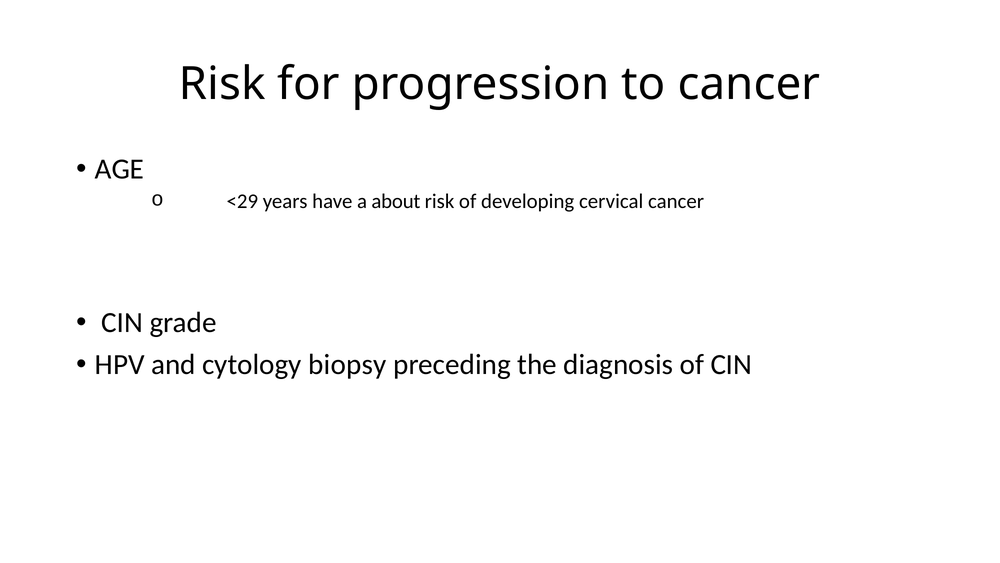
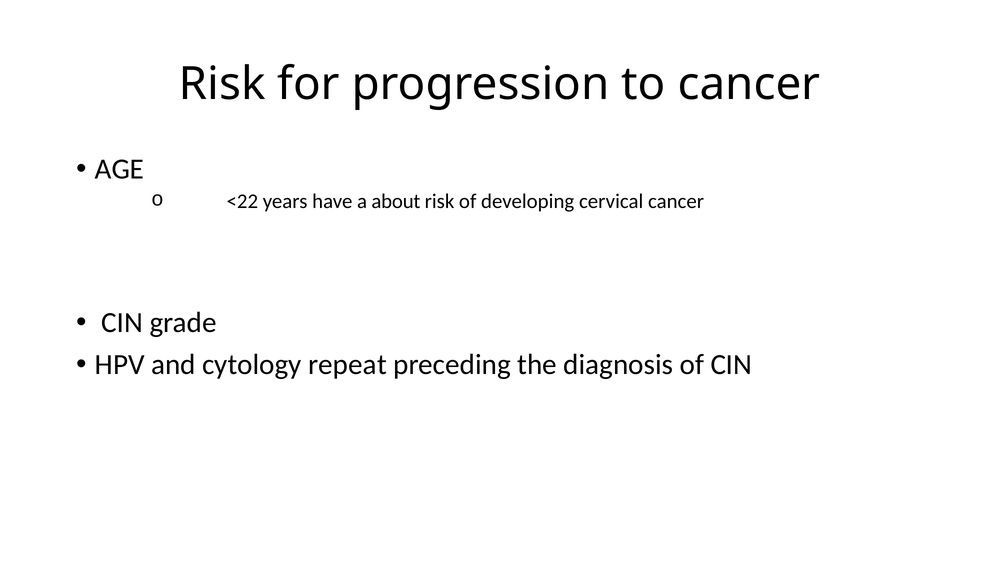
<29: <29 -> <22
biopsy: biopsy -> repeat
